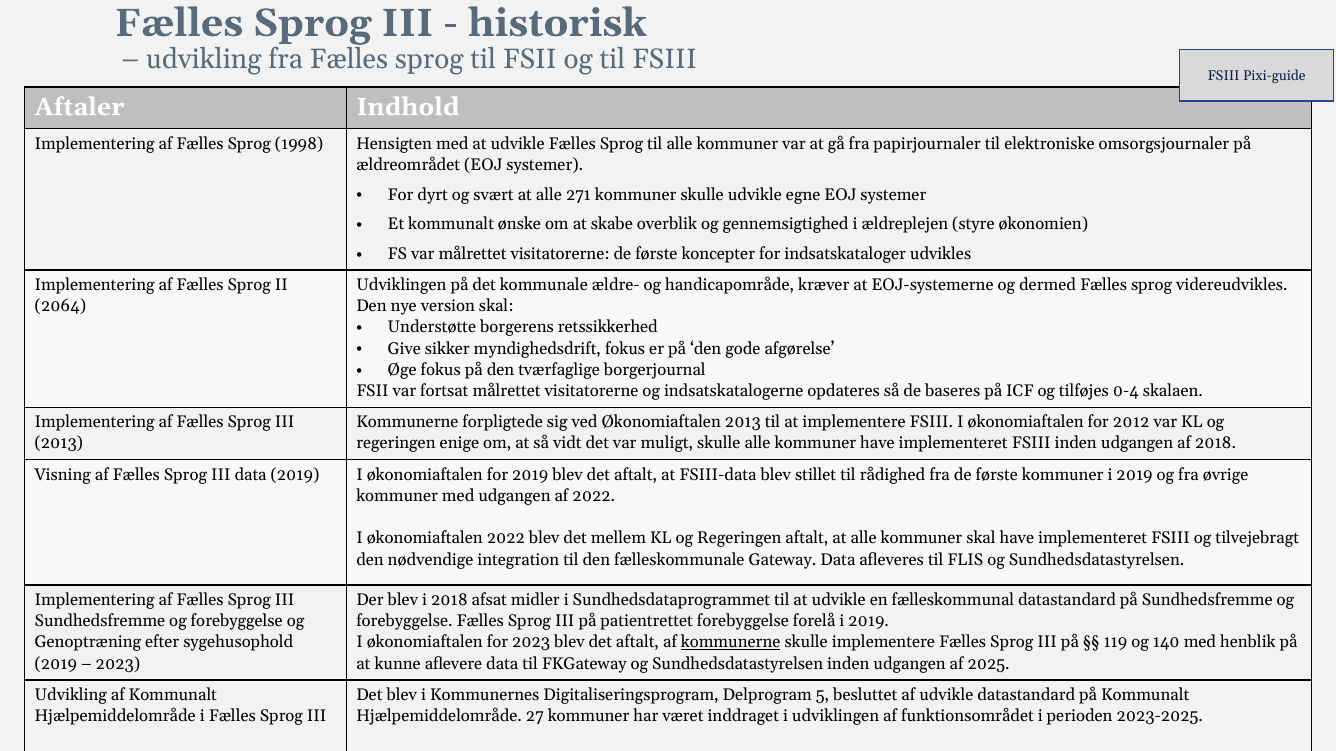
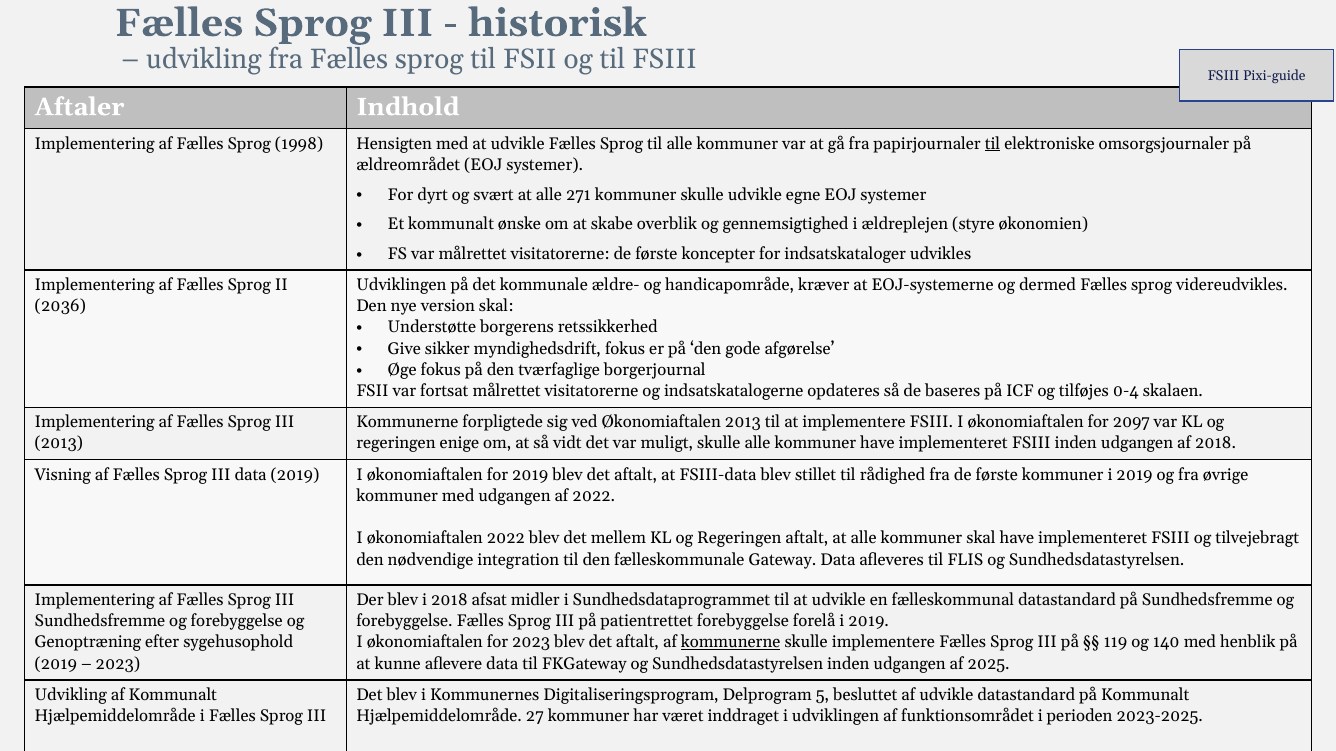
til at (993, 144) underline: none -> present
2064: 2064 -> 2036
2012: 2012 -> 2097
